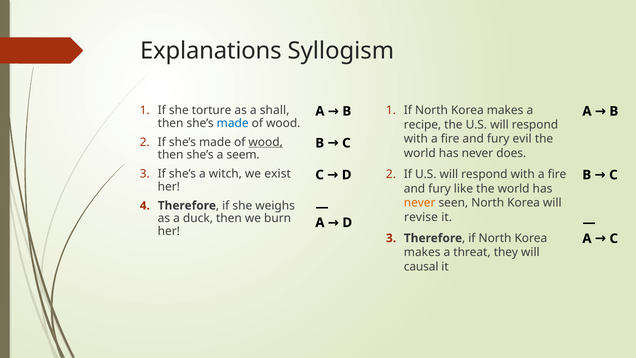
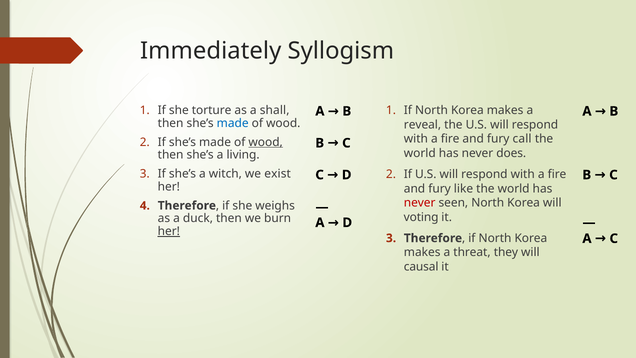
Explanations: Explanations -> Immediately
recipe: recipe -> reveal
evil: evil -> call
seem: seem -> living
never at (420, 203) colour: orange -> red
revise: revise -> voting
her at (169, 231) underline: none -> present
